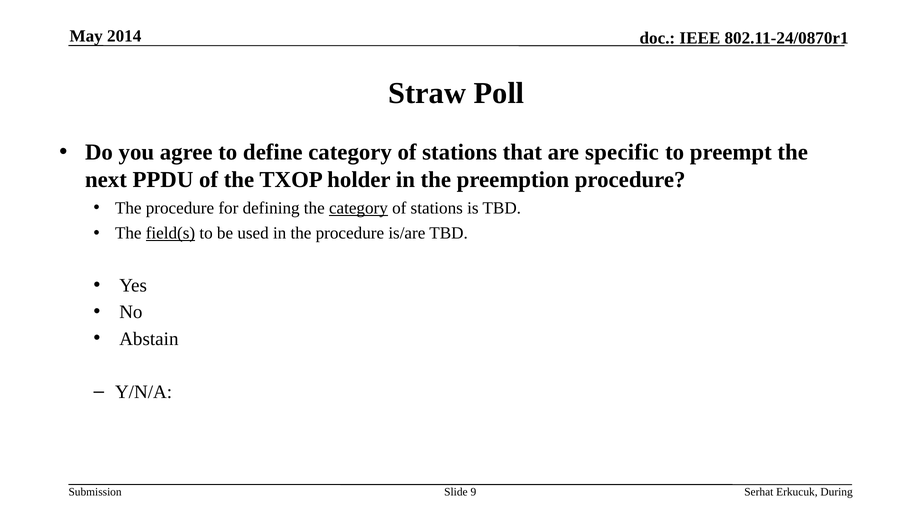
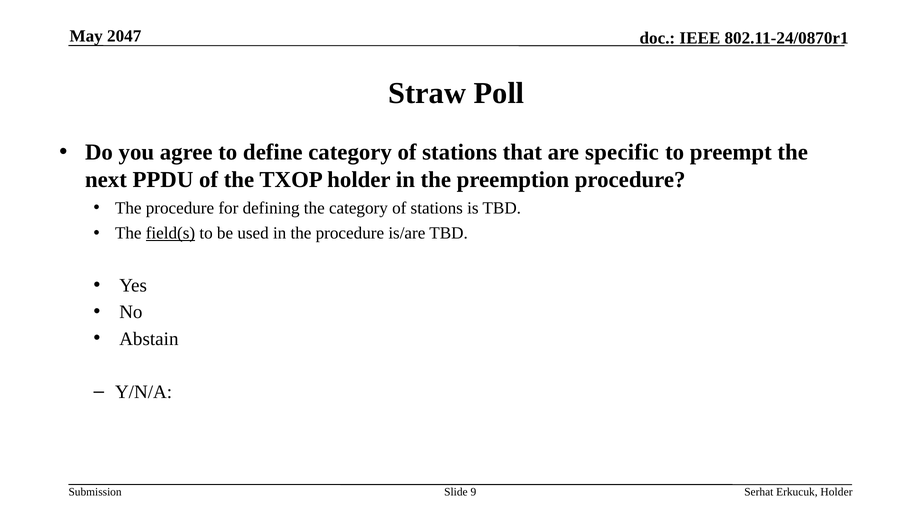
2014: 2014 -> 2047
category at (358, 208) underline: present -> none
Erkucuk During: During -> Holder
